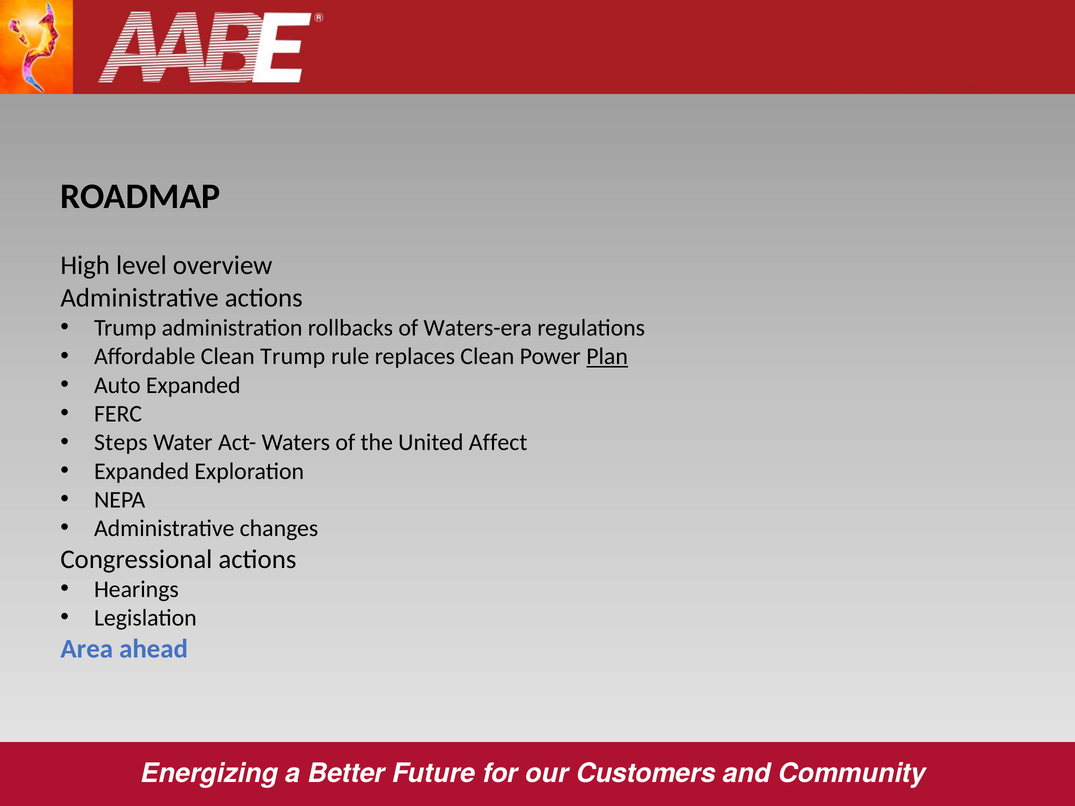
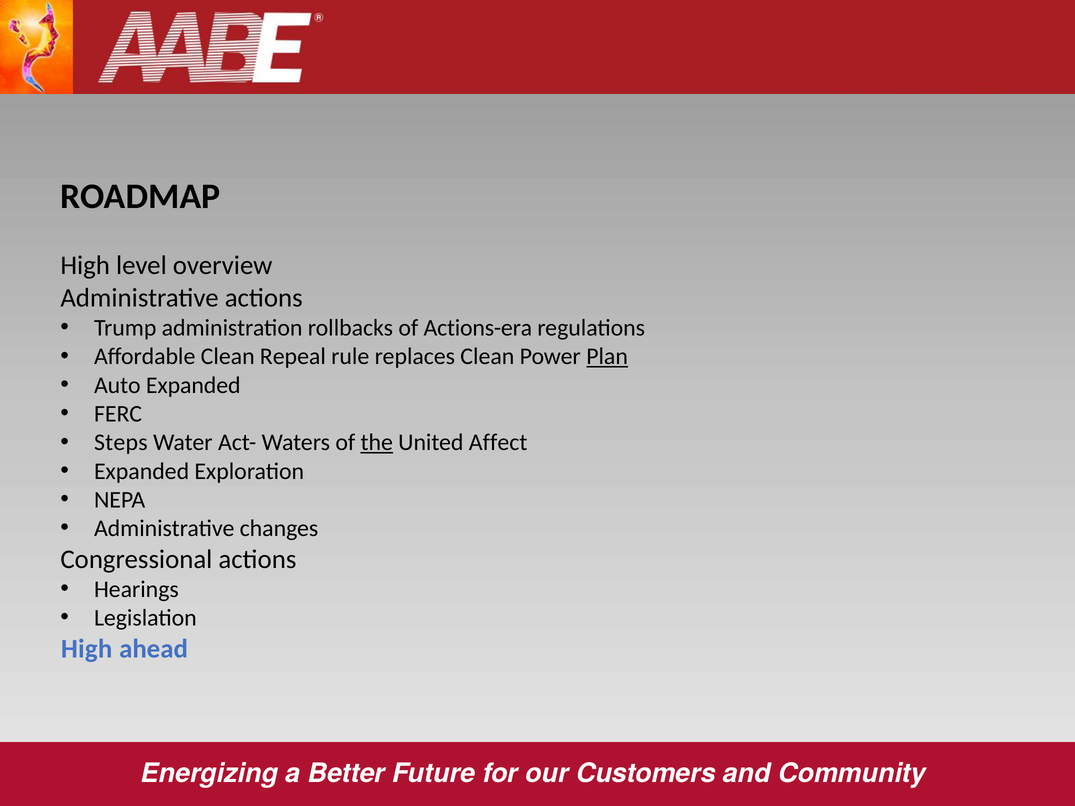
Waters-era: Waters-era -> Actions-era
Clean Trump: Trump -> Repeal
the underline: none -> present
Area at (87, 649): Area -> High
